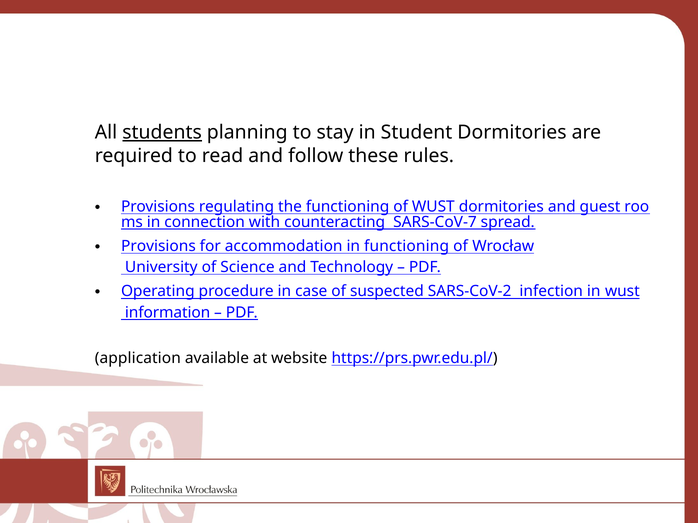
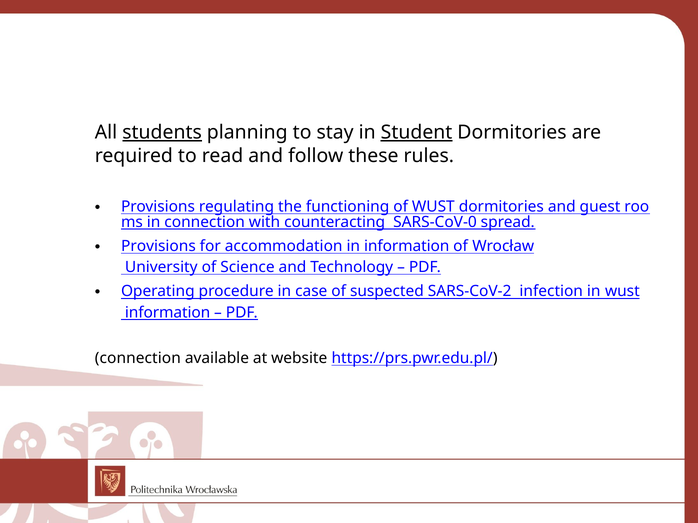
Student underline: none -> present
SARS-CoV-7: SARS-CoV-7 -> SARS-CoV-0
in functioning: functioning -> information
application at (138, 359): application -> connection
